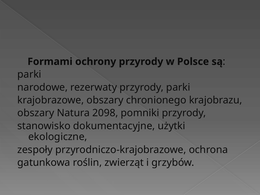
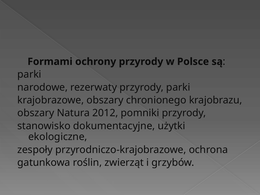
2098: 2098 -> 2012
